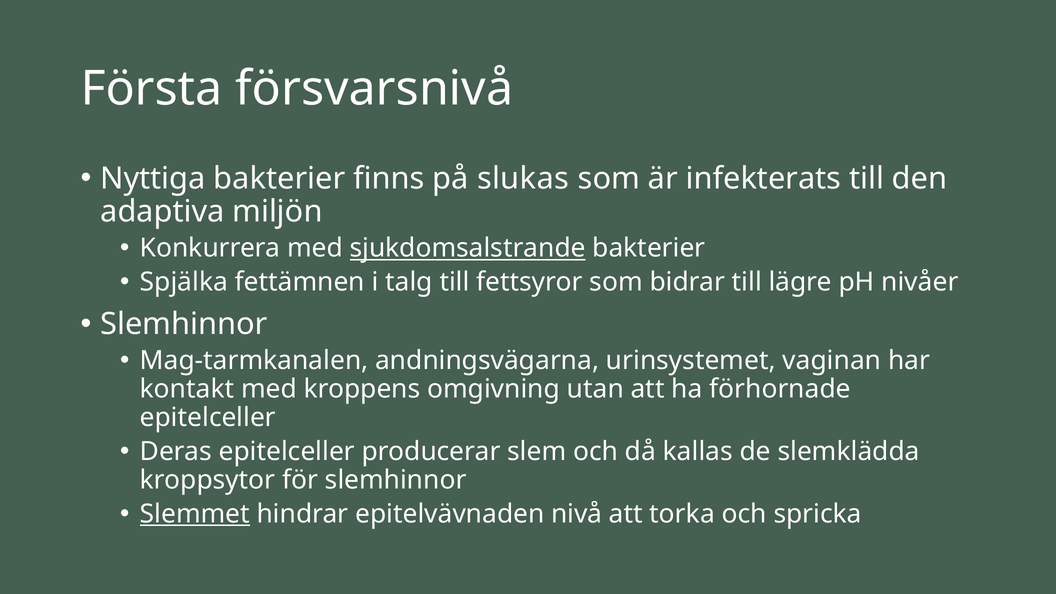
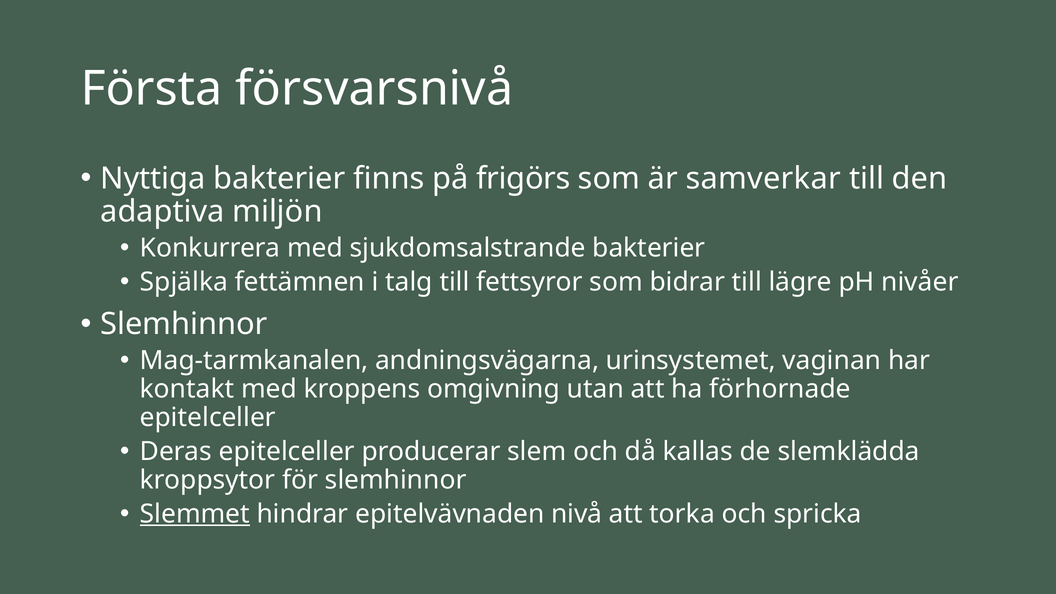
slukas: slukas -> frigörs
infekterats: infekterats -> samverkar
sjukdomsalstrande underline: present -> none
